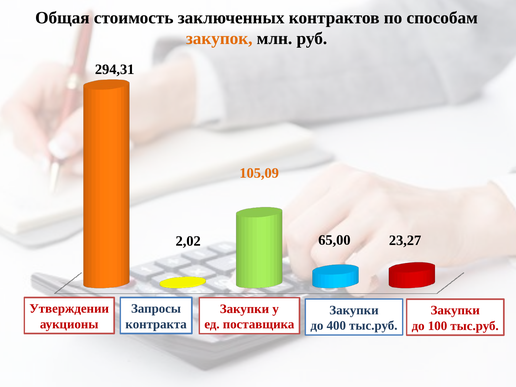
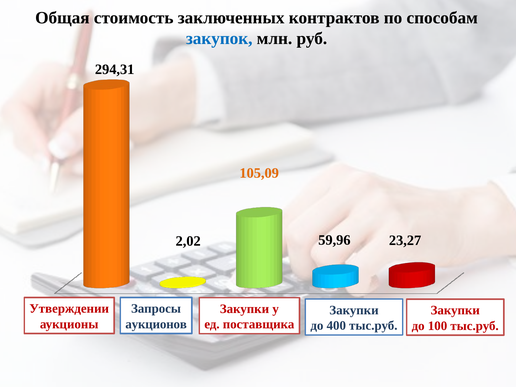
закупок colour: orange -> blue
65,00: 65,00 -> 59,96
контракта: контракта -> аукционов
